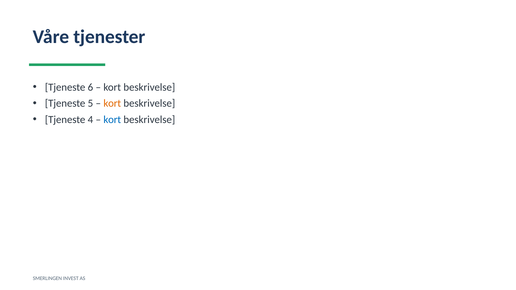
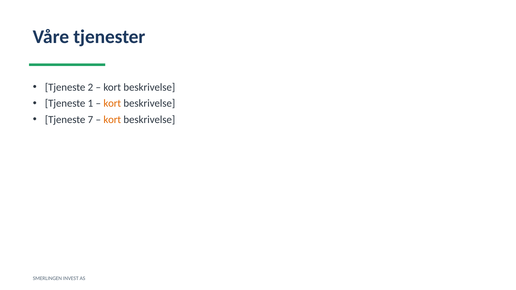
6: 6 -> 2
5: 5 -> 1
4: 4 -> 7
kort at (112, 120) colour: blue -> orange
